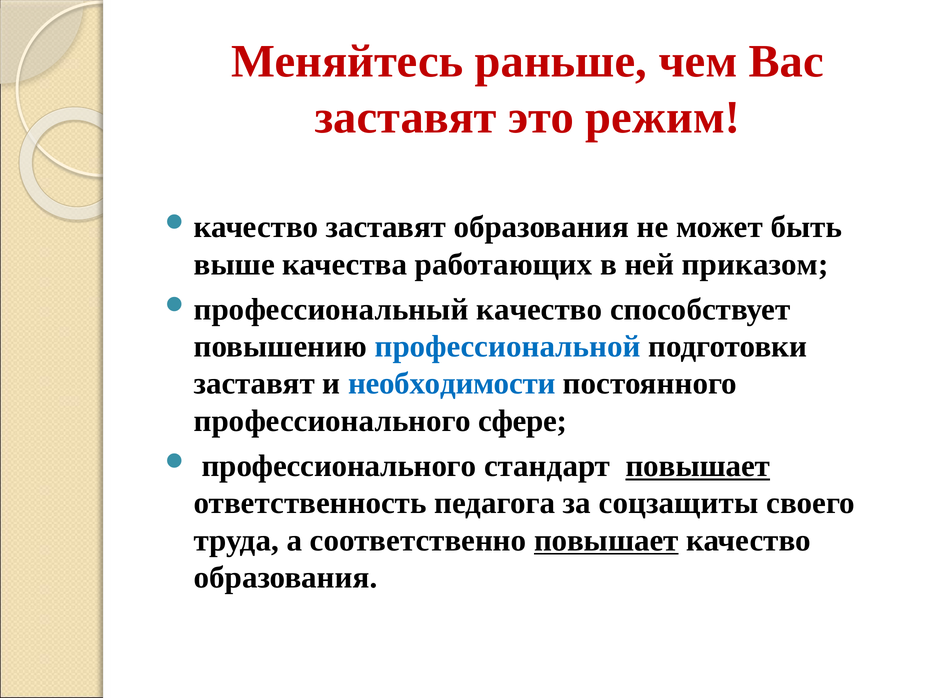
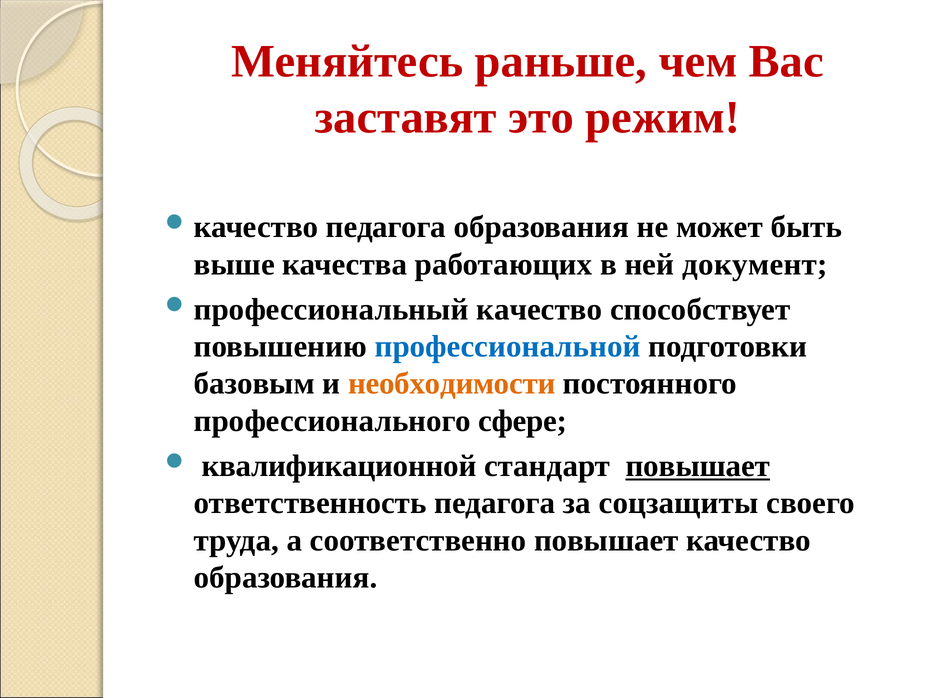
заставят at (386, 227): заставят -> педагога
приказом: приказом -> документ
заставят at (254, 384): заставят -> базовым
необходимости colour: blue -> orange
профессионального at (339, 466): профессионального -> квалификационной
повышает at (606, 541) underline: present -> none
